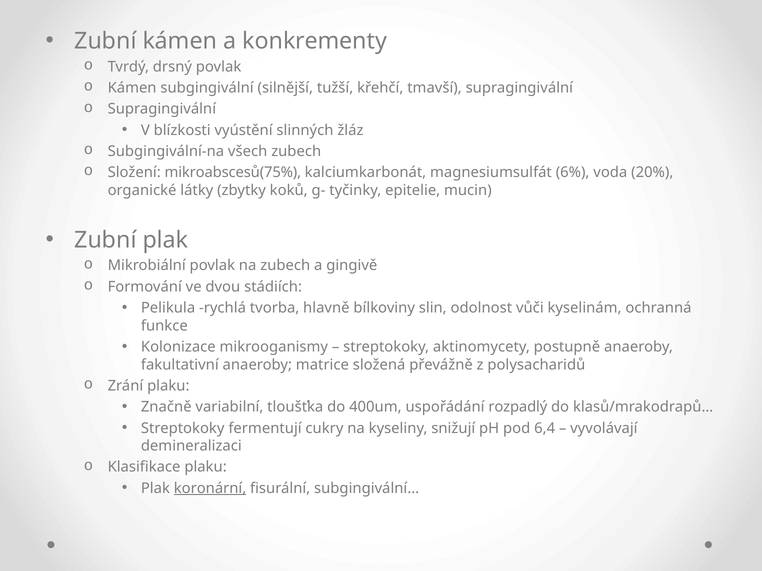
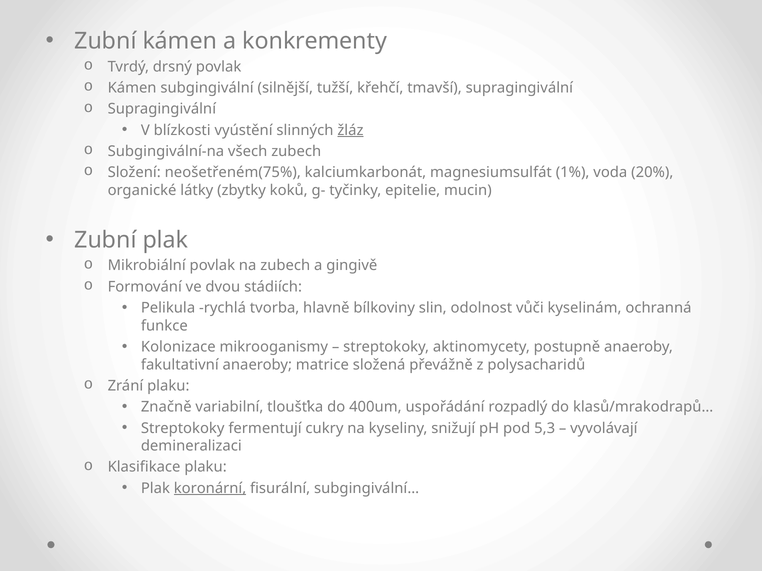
žláz underline: none -> present
mikroabscesů(75%: mikroabscesů(75% -> neošetřeném(75%
6%: 6% -> 1%
6,4: 6,4 -> 5,3
